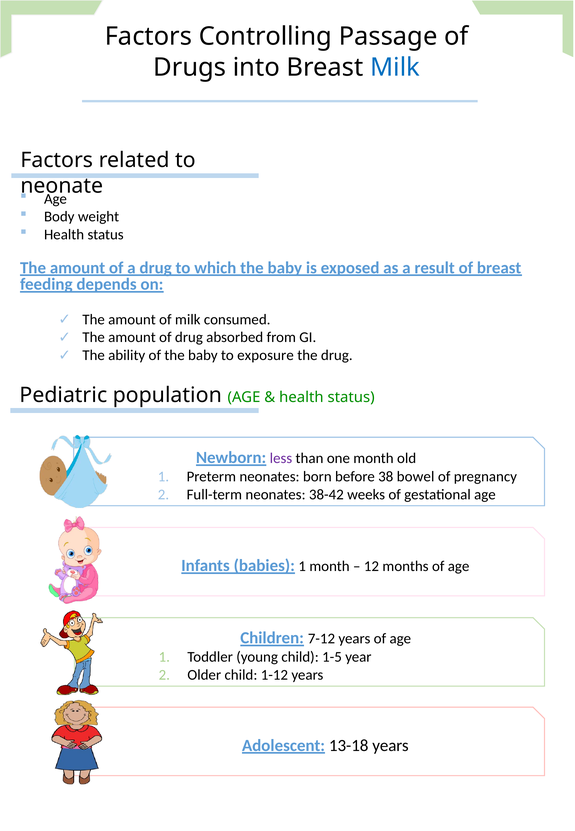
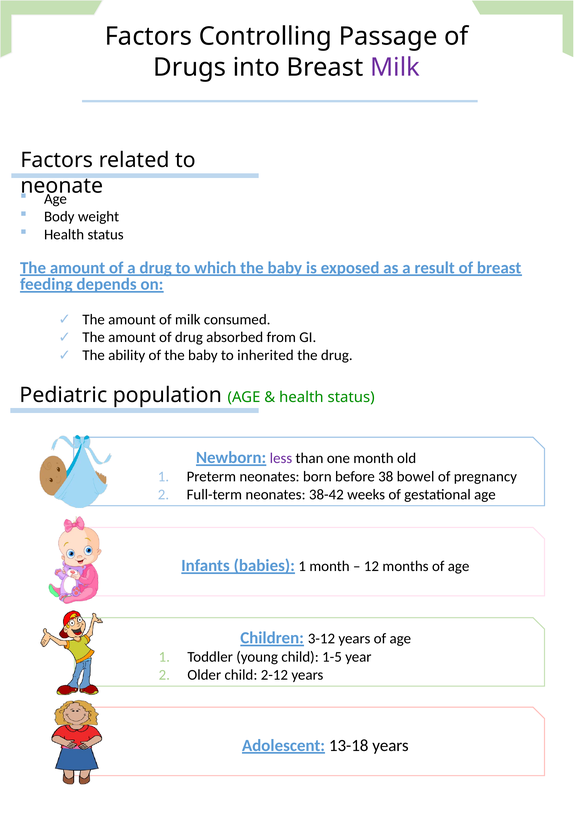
Milk at (395, 67) colour: blue -> purple
exposure: exposure -> inherited
7-12: 7-12 -> 3-12
1-12: 1-12 -> 2-12
